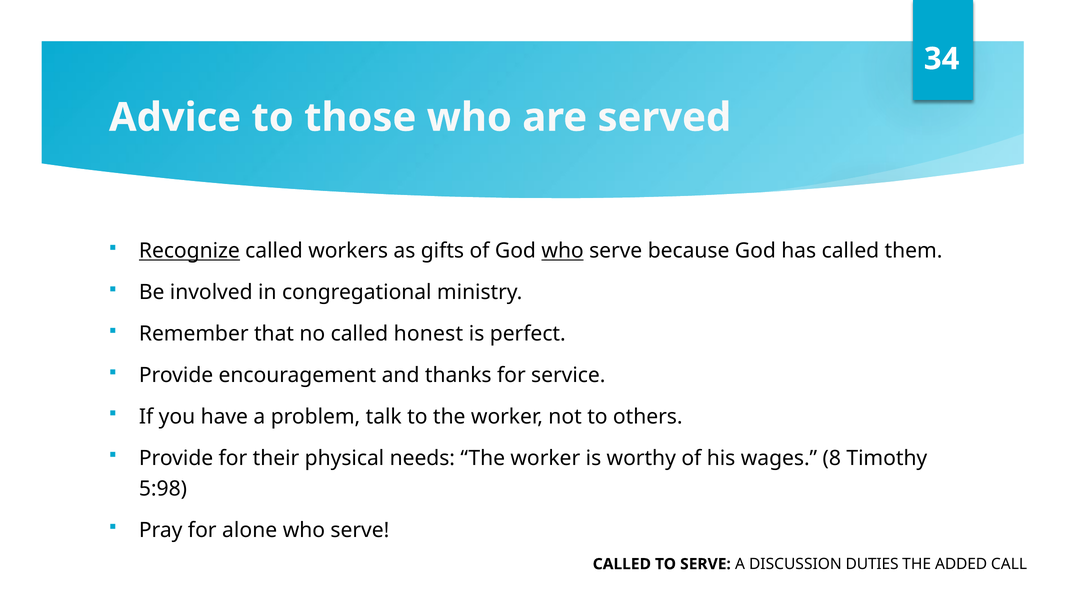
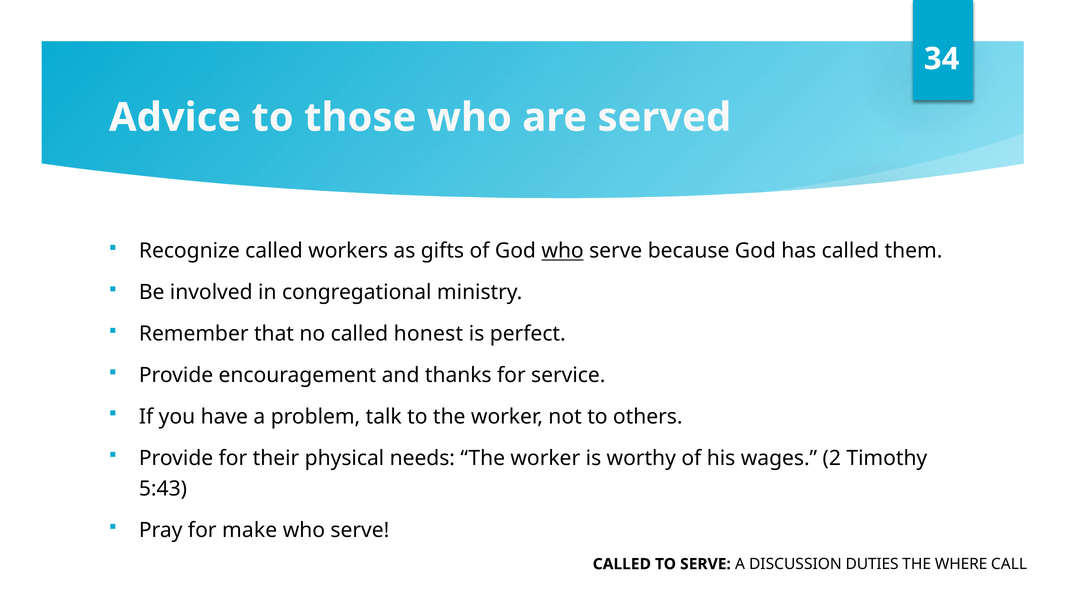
Recognize underline: present -> none
8: 8 -> 2
5:98: 5:98 -> 5:43
alone: alone -> make
ADDED: ADDED -> WHERE
